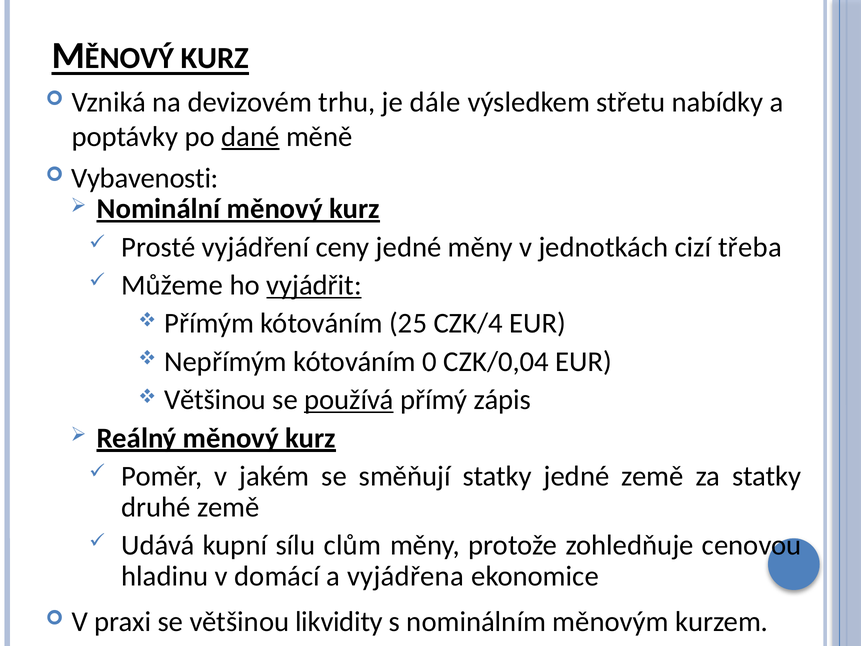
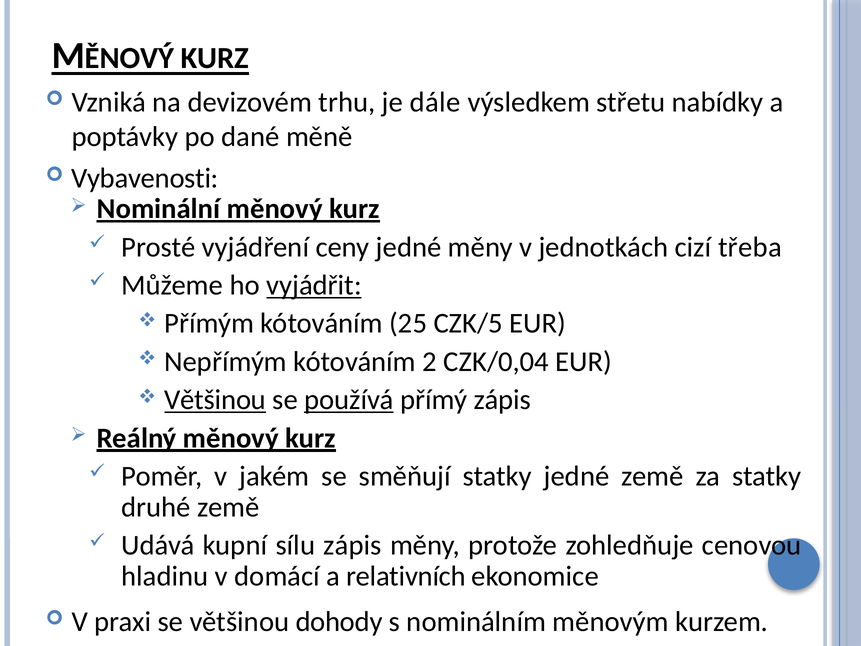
dané underline: present -> none
CZK/4: CZK/4 -> CZK/5
0: 0 -> 2
Většinou at (215, 400) underline: none -> present
sílu clům: clům -> zápis
vyjádřena: vyjádřena -> relativních
likvidity: likvidity -> dohody
